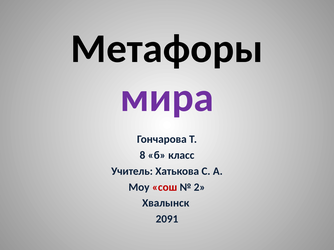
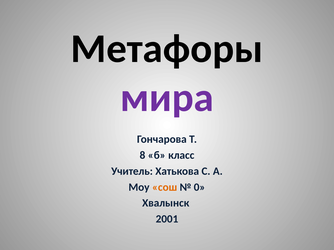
сош colour: red -> orange
2: 2 -> 0
2091: 2091 -> 2001
